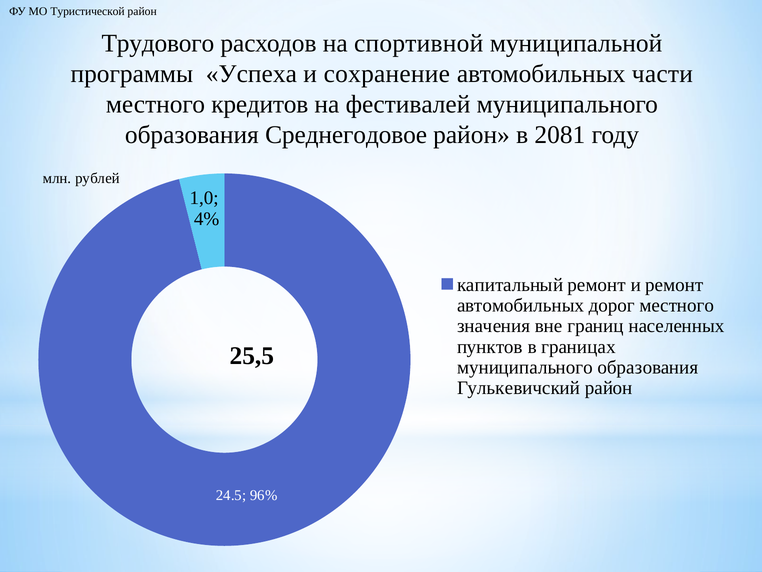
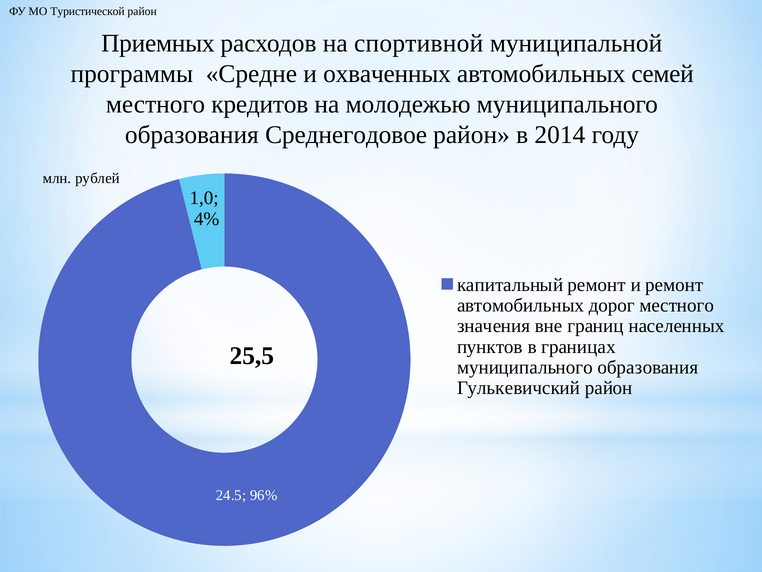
Трудового: Трудового -> Приемных
Успеха: Успеха -> Средне
сохранение: сохранение -> охваченных
части: части -> семей
фестивалей: фестивалей -> молодежью
2081: 2081 -> 2014
